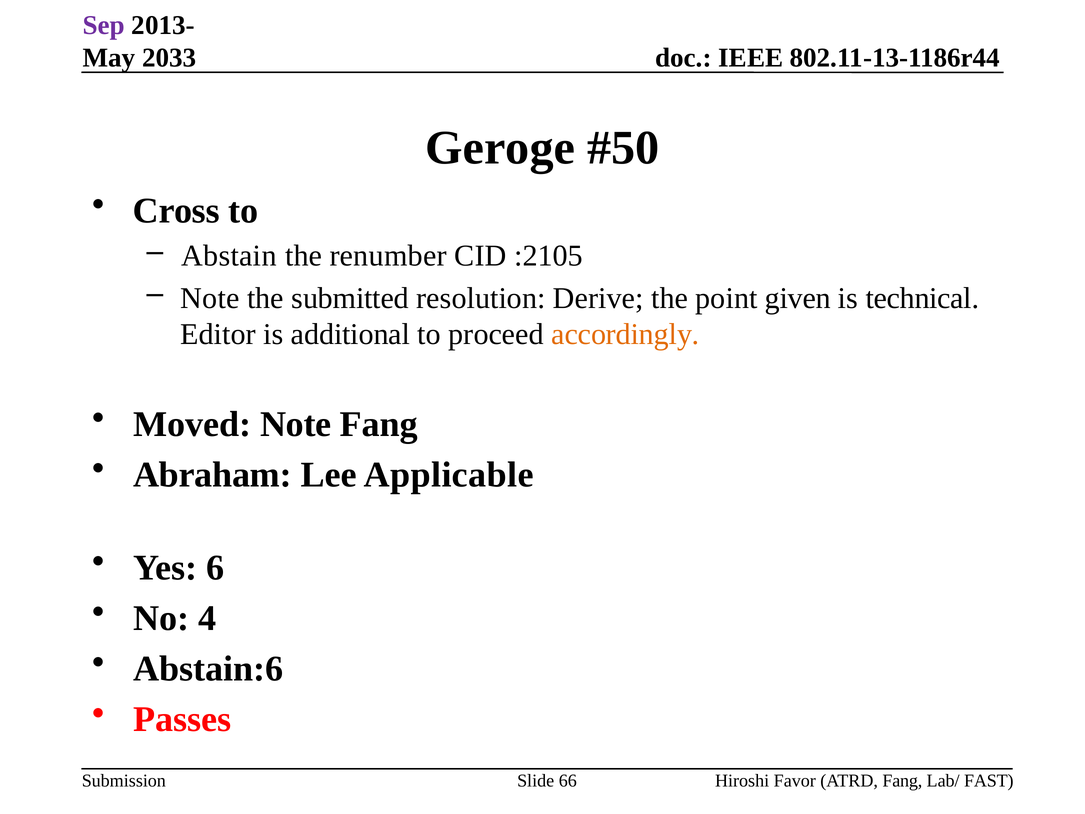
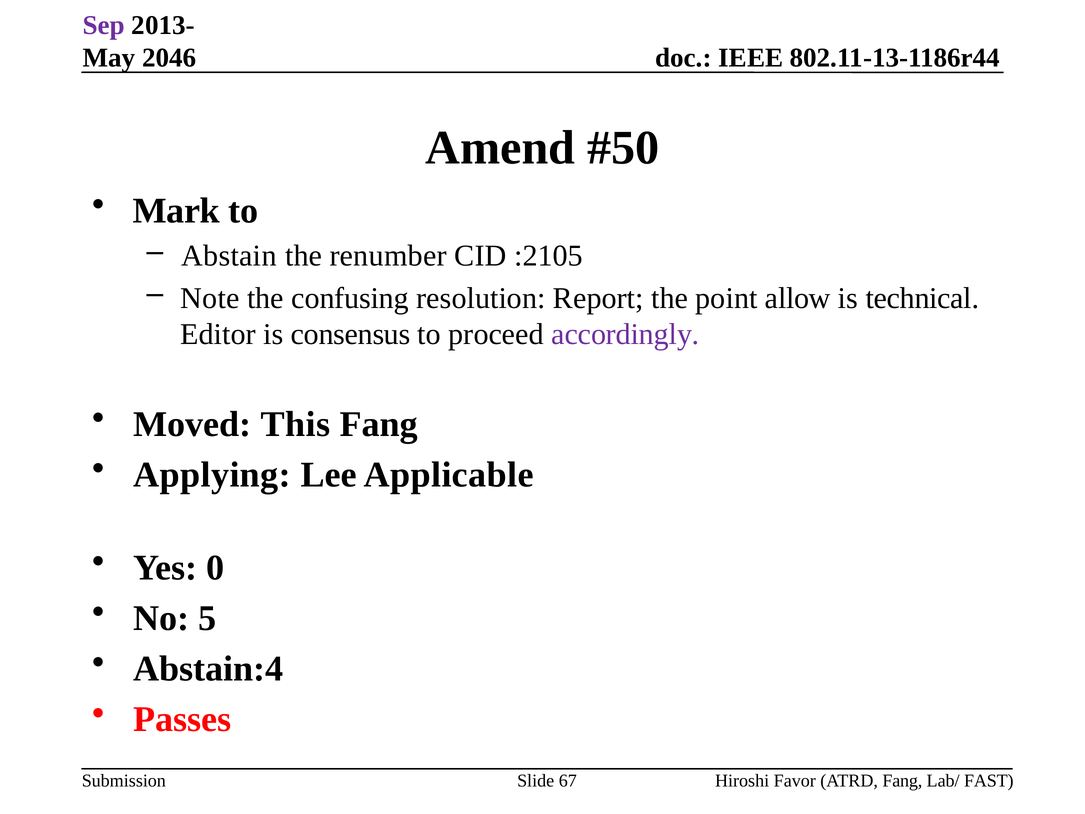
2033: 2033 -> 2046
Geroge: Geroge -> Amend
Cross: Cross -> Mark
submitted: submitted -> confusing
Derive: Derive -> Report
given: given -> allow
additional: additional -> consensus
accordingly colour: orange -> purple
Moved Note: Note -> This
Abraham: Abraham -> Applying
6: 6 -> 0
4: 4 -> 5
Abstain:6: Abstain:6 -> Abstain:4
66: 66 -> 67
